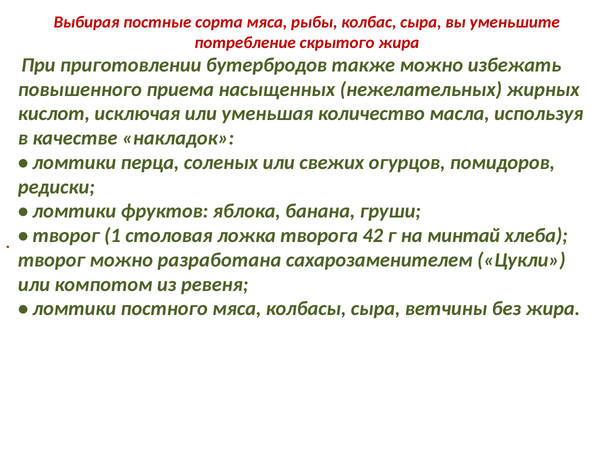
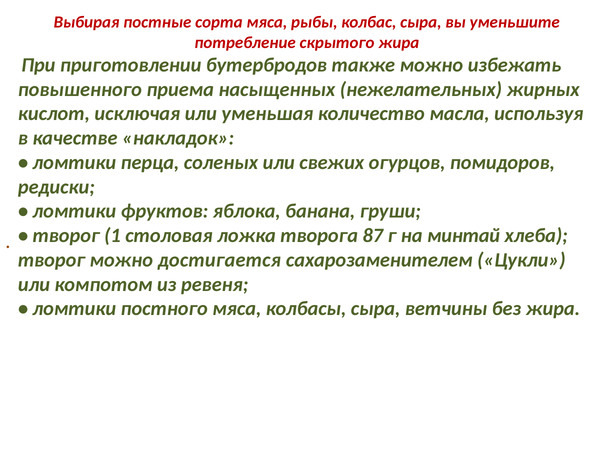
42: 42 -> 87
разработана: разработана -> достигается
